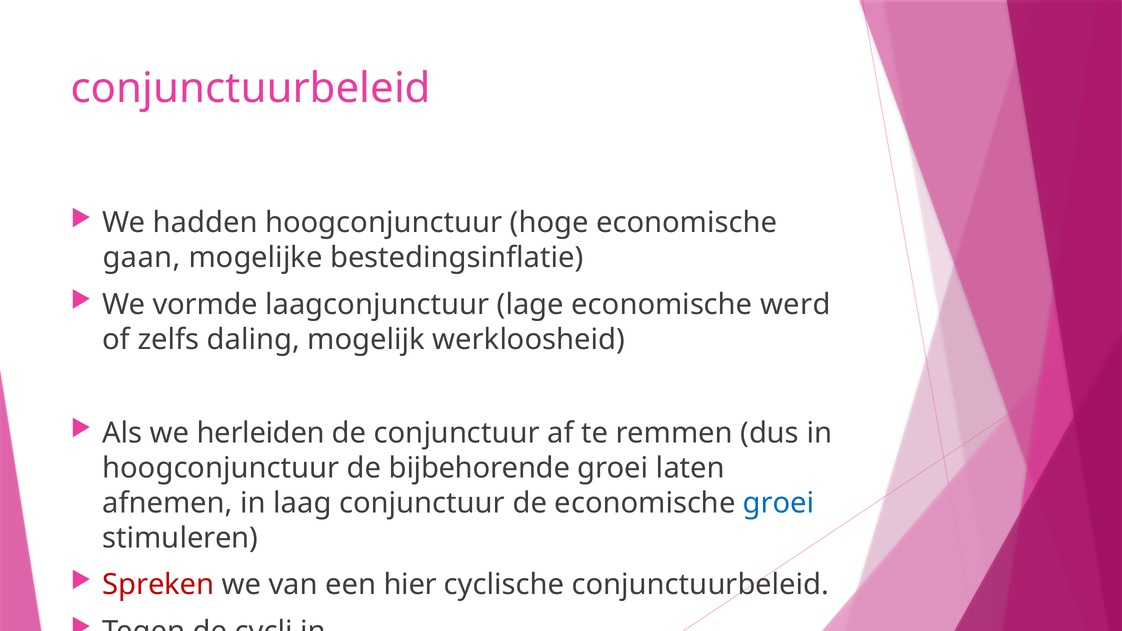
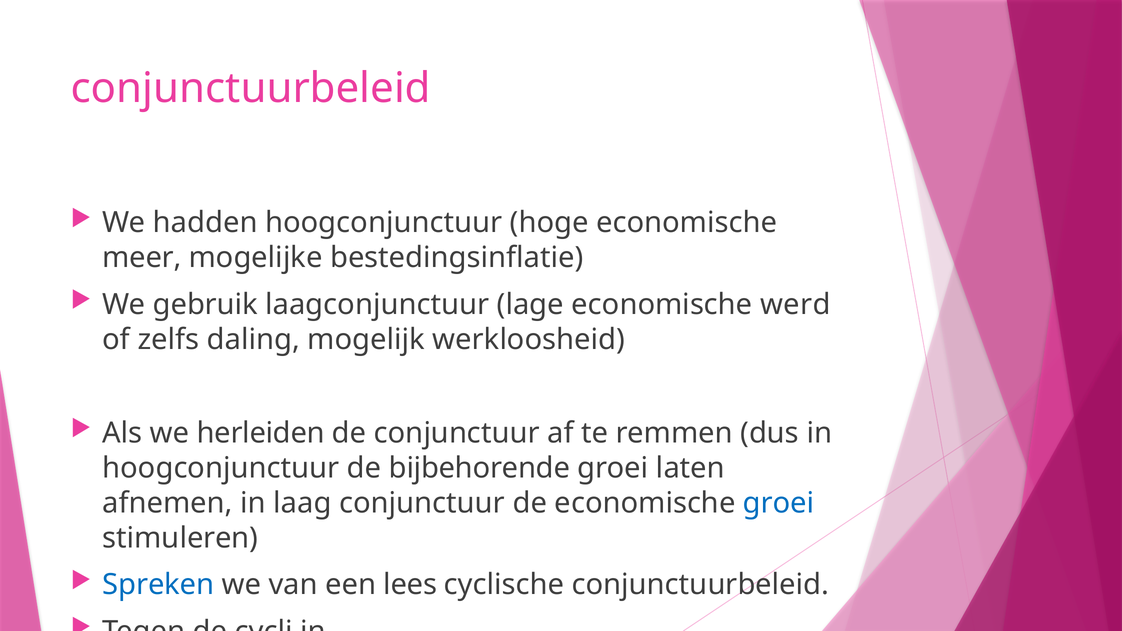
gaan: gaan -> meer
vormde: vormde -> gebruik
Spreken colour: red -> blue
hier: hier -> lees
